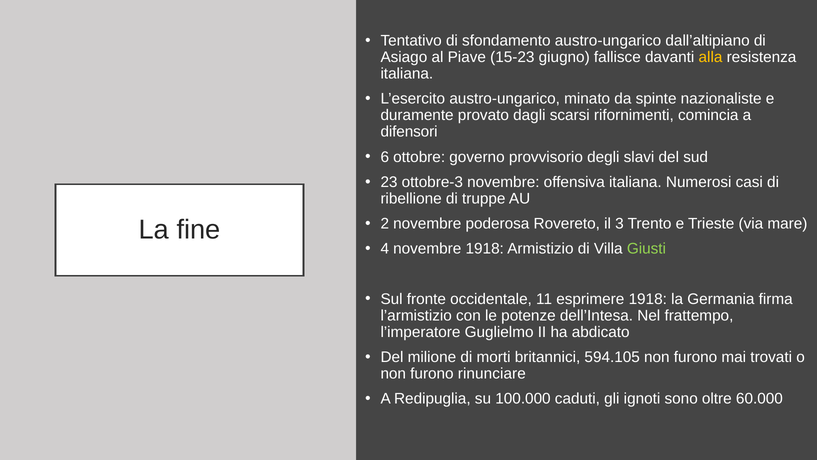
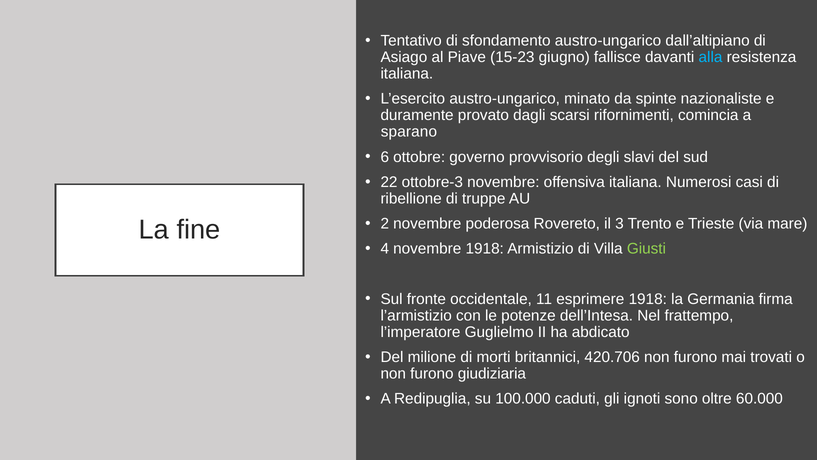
alla colour: yellow -> light blue
difensori: difensori -> sparano
23: 23 -> 22
594.105: 594.105 -> 420.706
rinunciare: rinunciare -> giudiziaria
